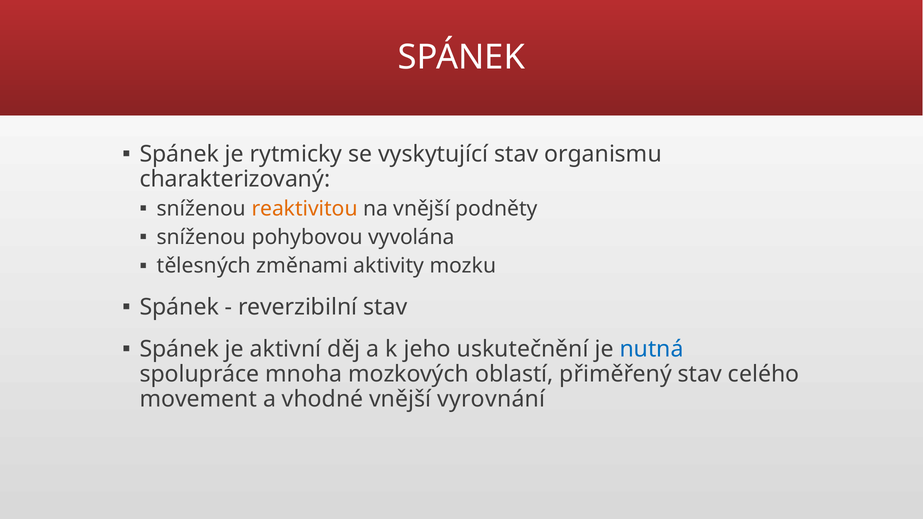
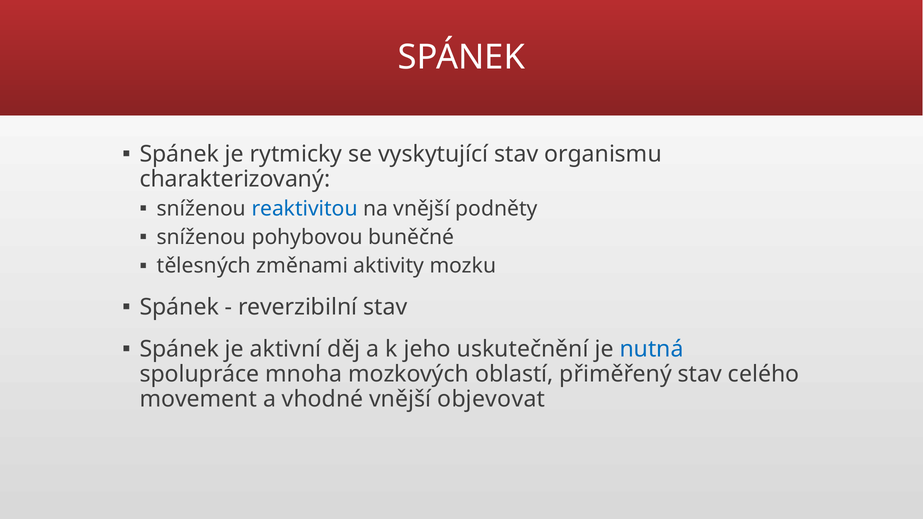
reaktivitou colour: orange -> blue
vyvolána: vyvolána -> buněčné
vyrovnání: vyrovnání -> objevovat
